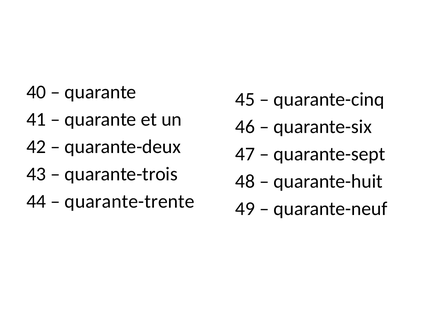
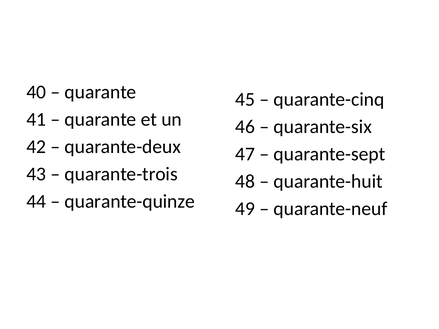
quarante-trente: quarante-trente -> quarante-quinze
